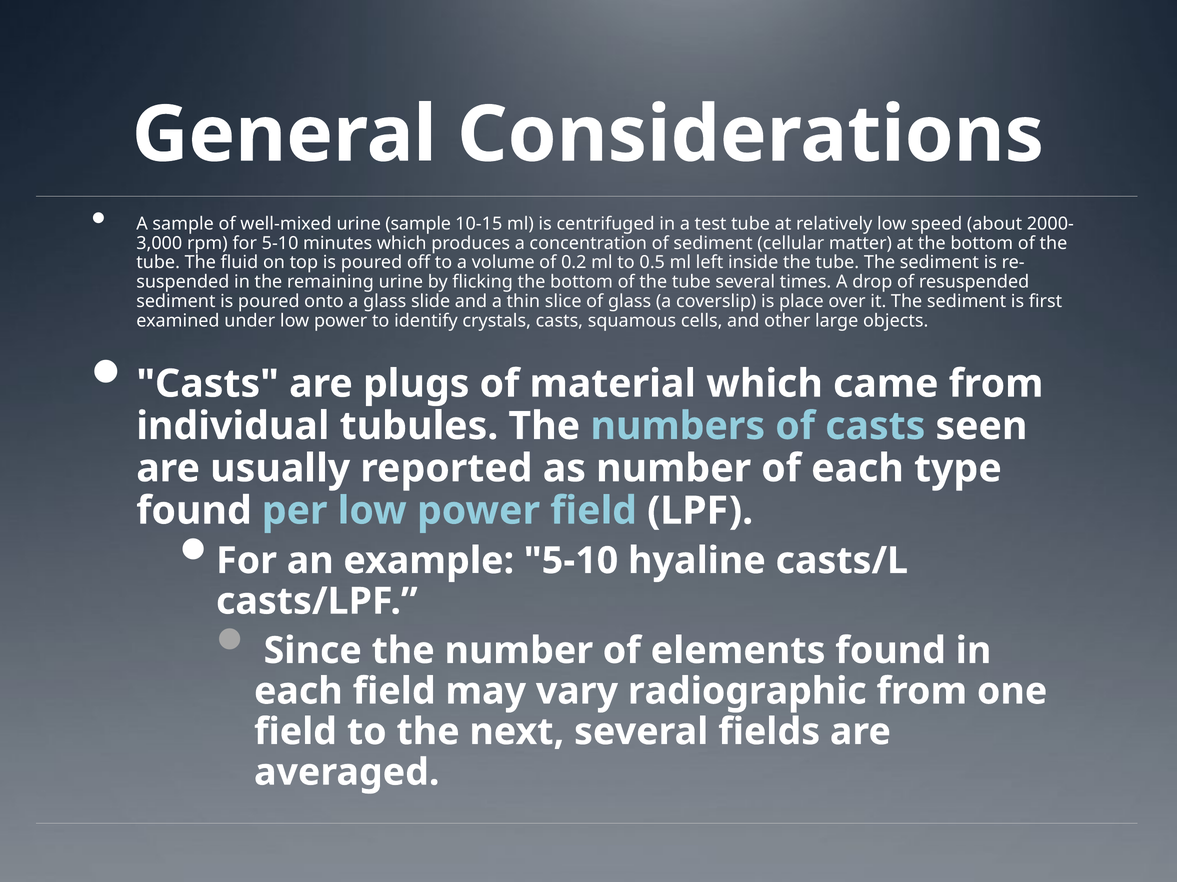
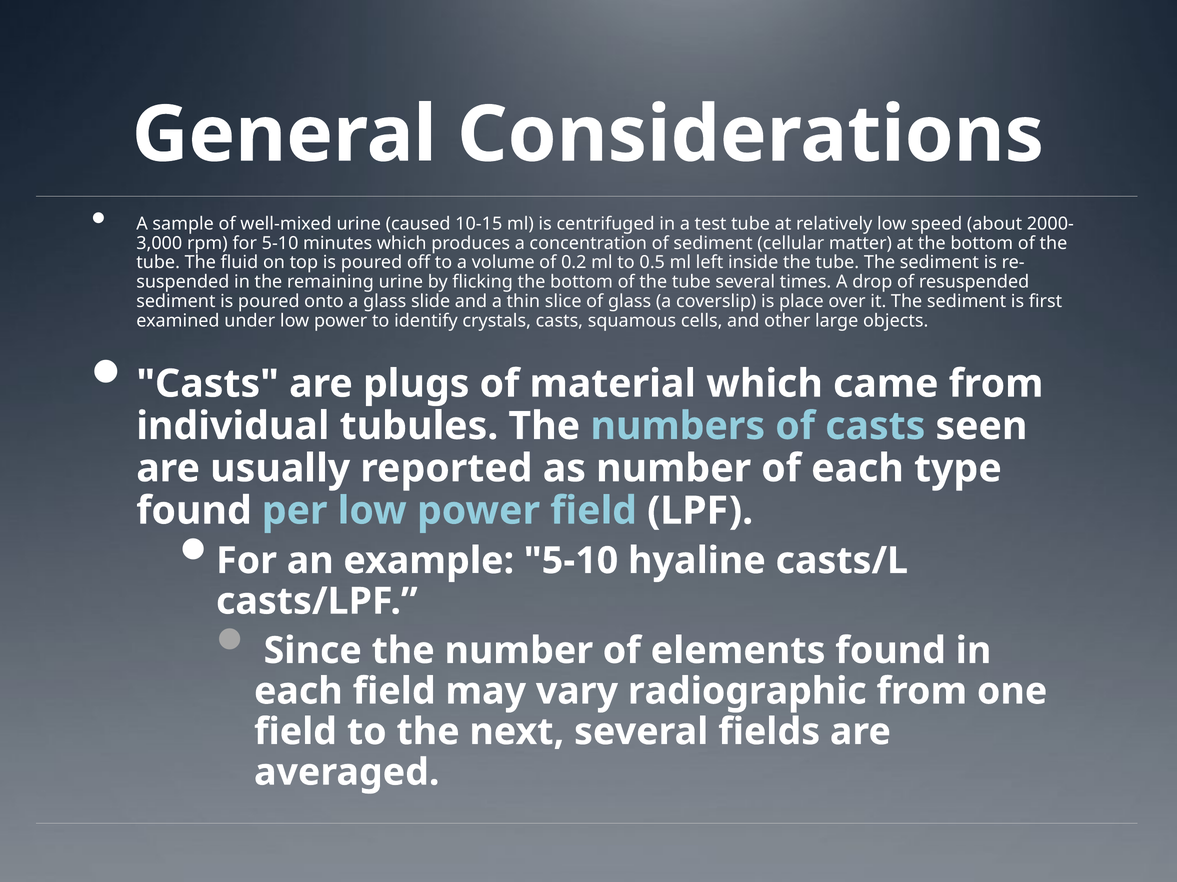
urine sample: sample -> caused
